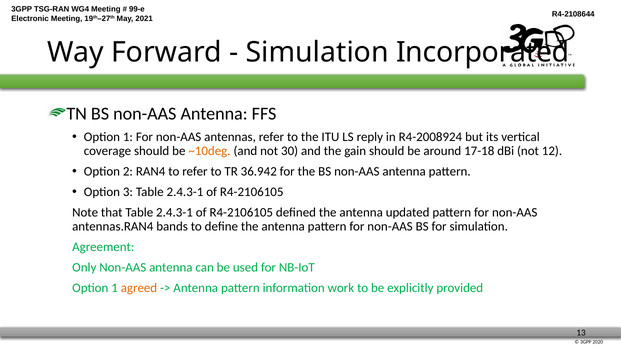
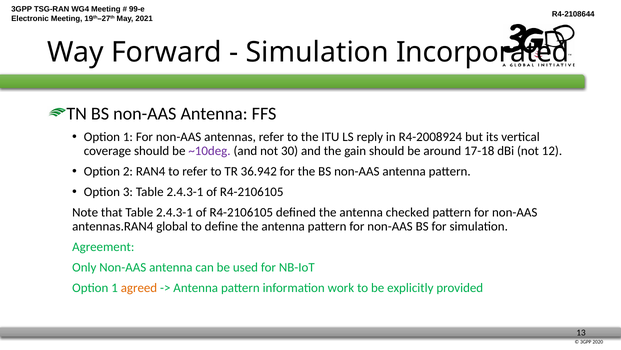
~10deg colour: orange -> purple
updated: updated -> checked
bands: bands -> global
